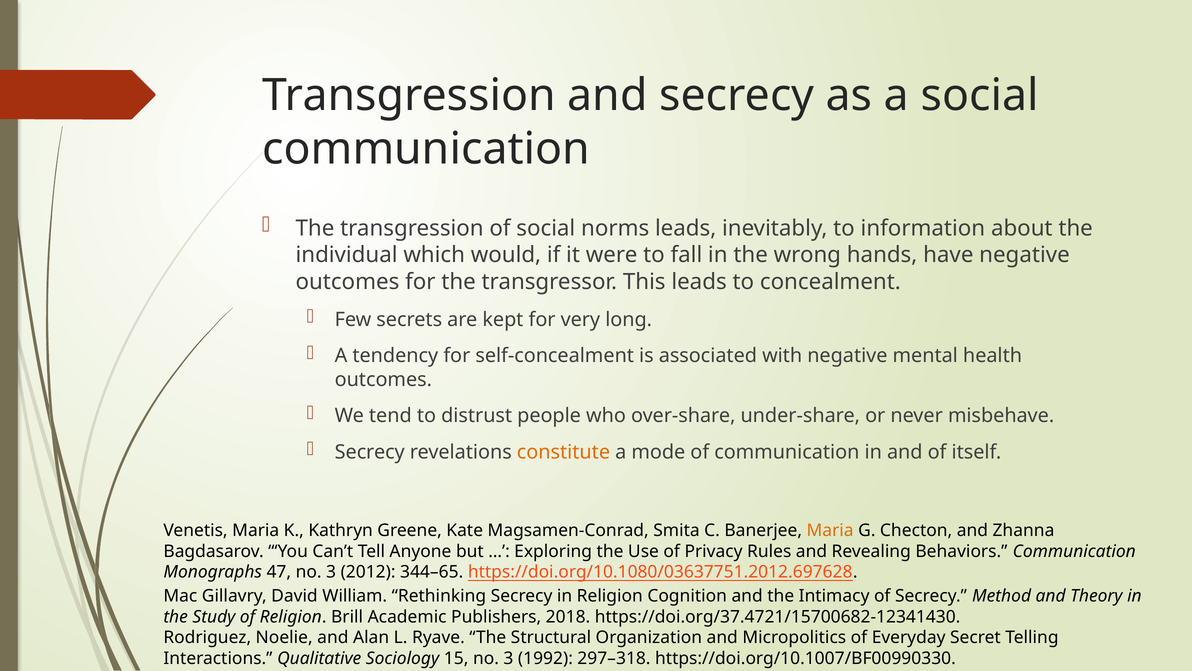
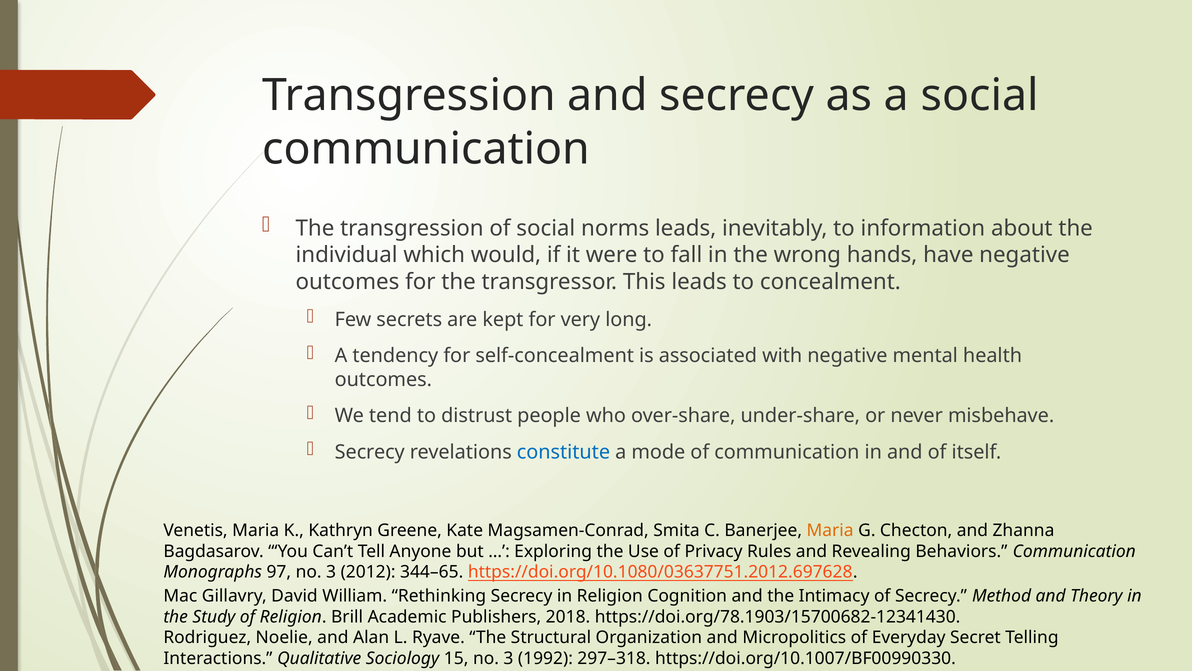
constitute colour: orange -> blue
47: 47 -> 97
https://doi.org/37.4721/15700682-12341430: https://doi.org/37.4721/15700682-12341430 -> https://doi.org/78.1903/15700682-12341430
